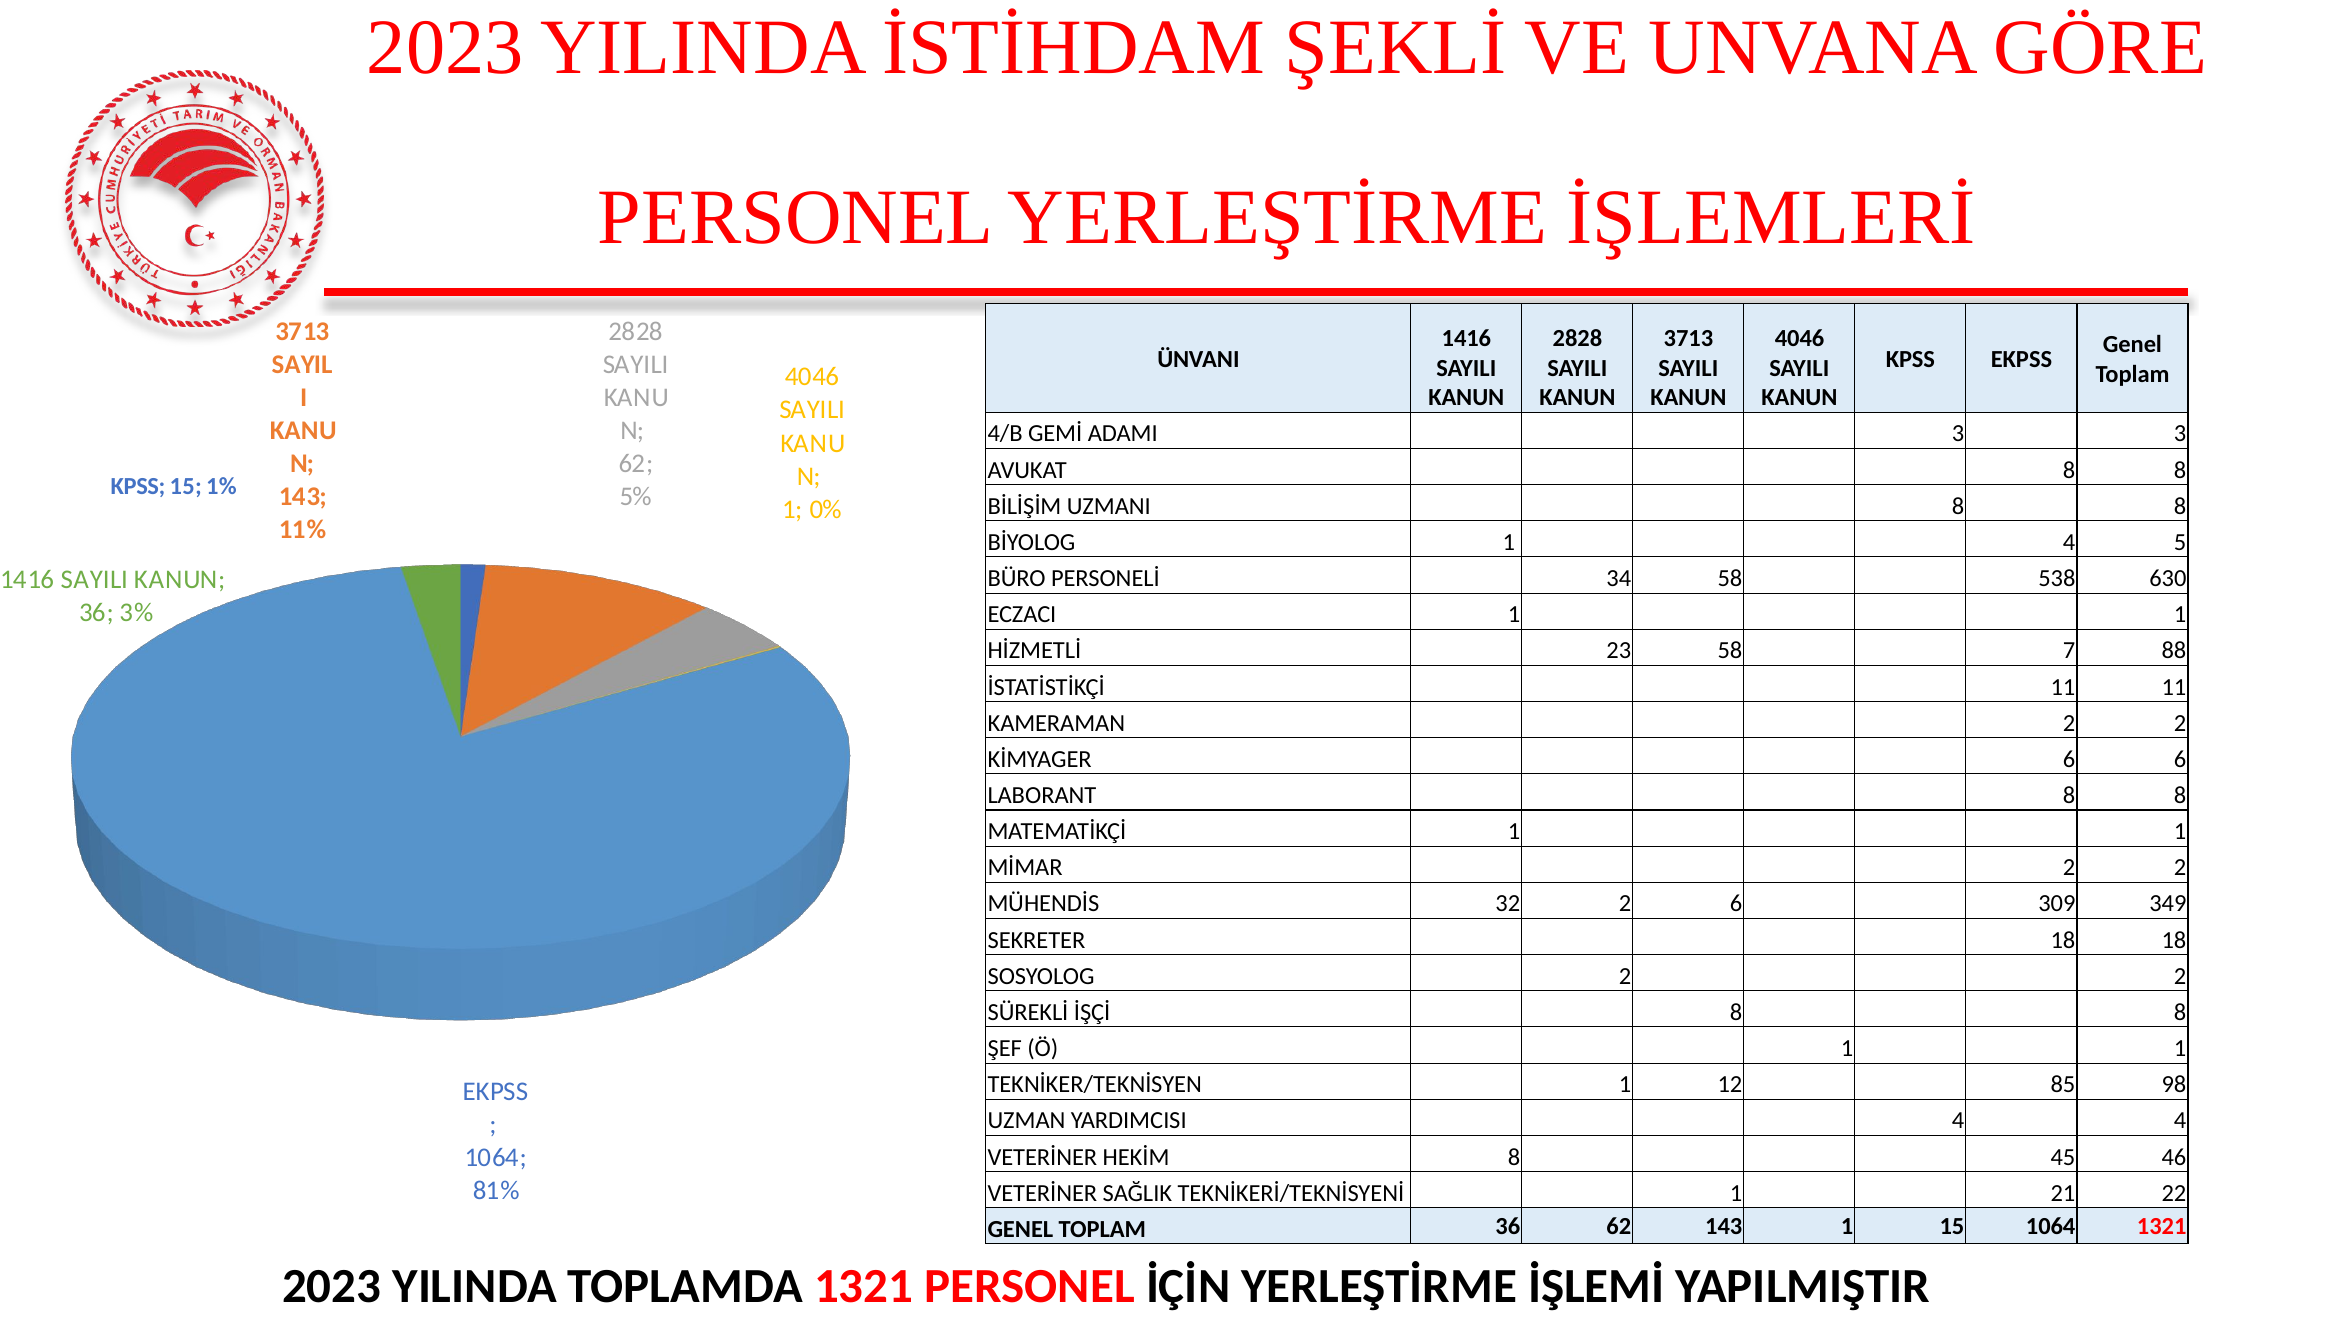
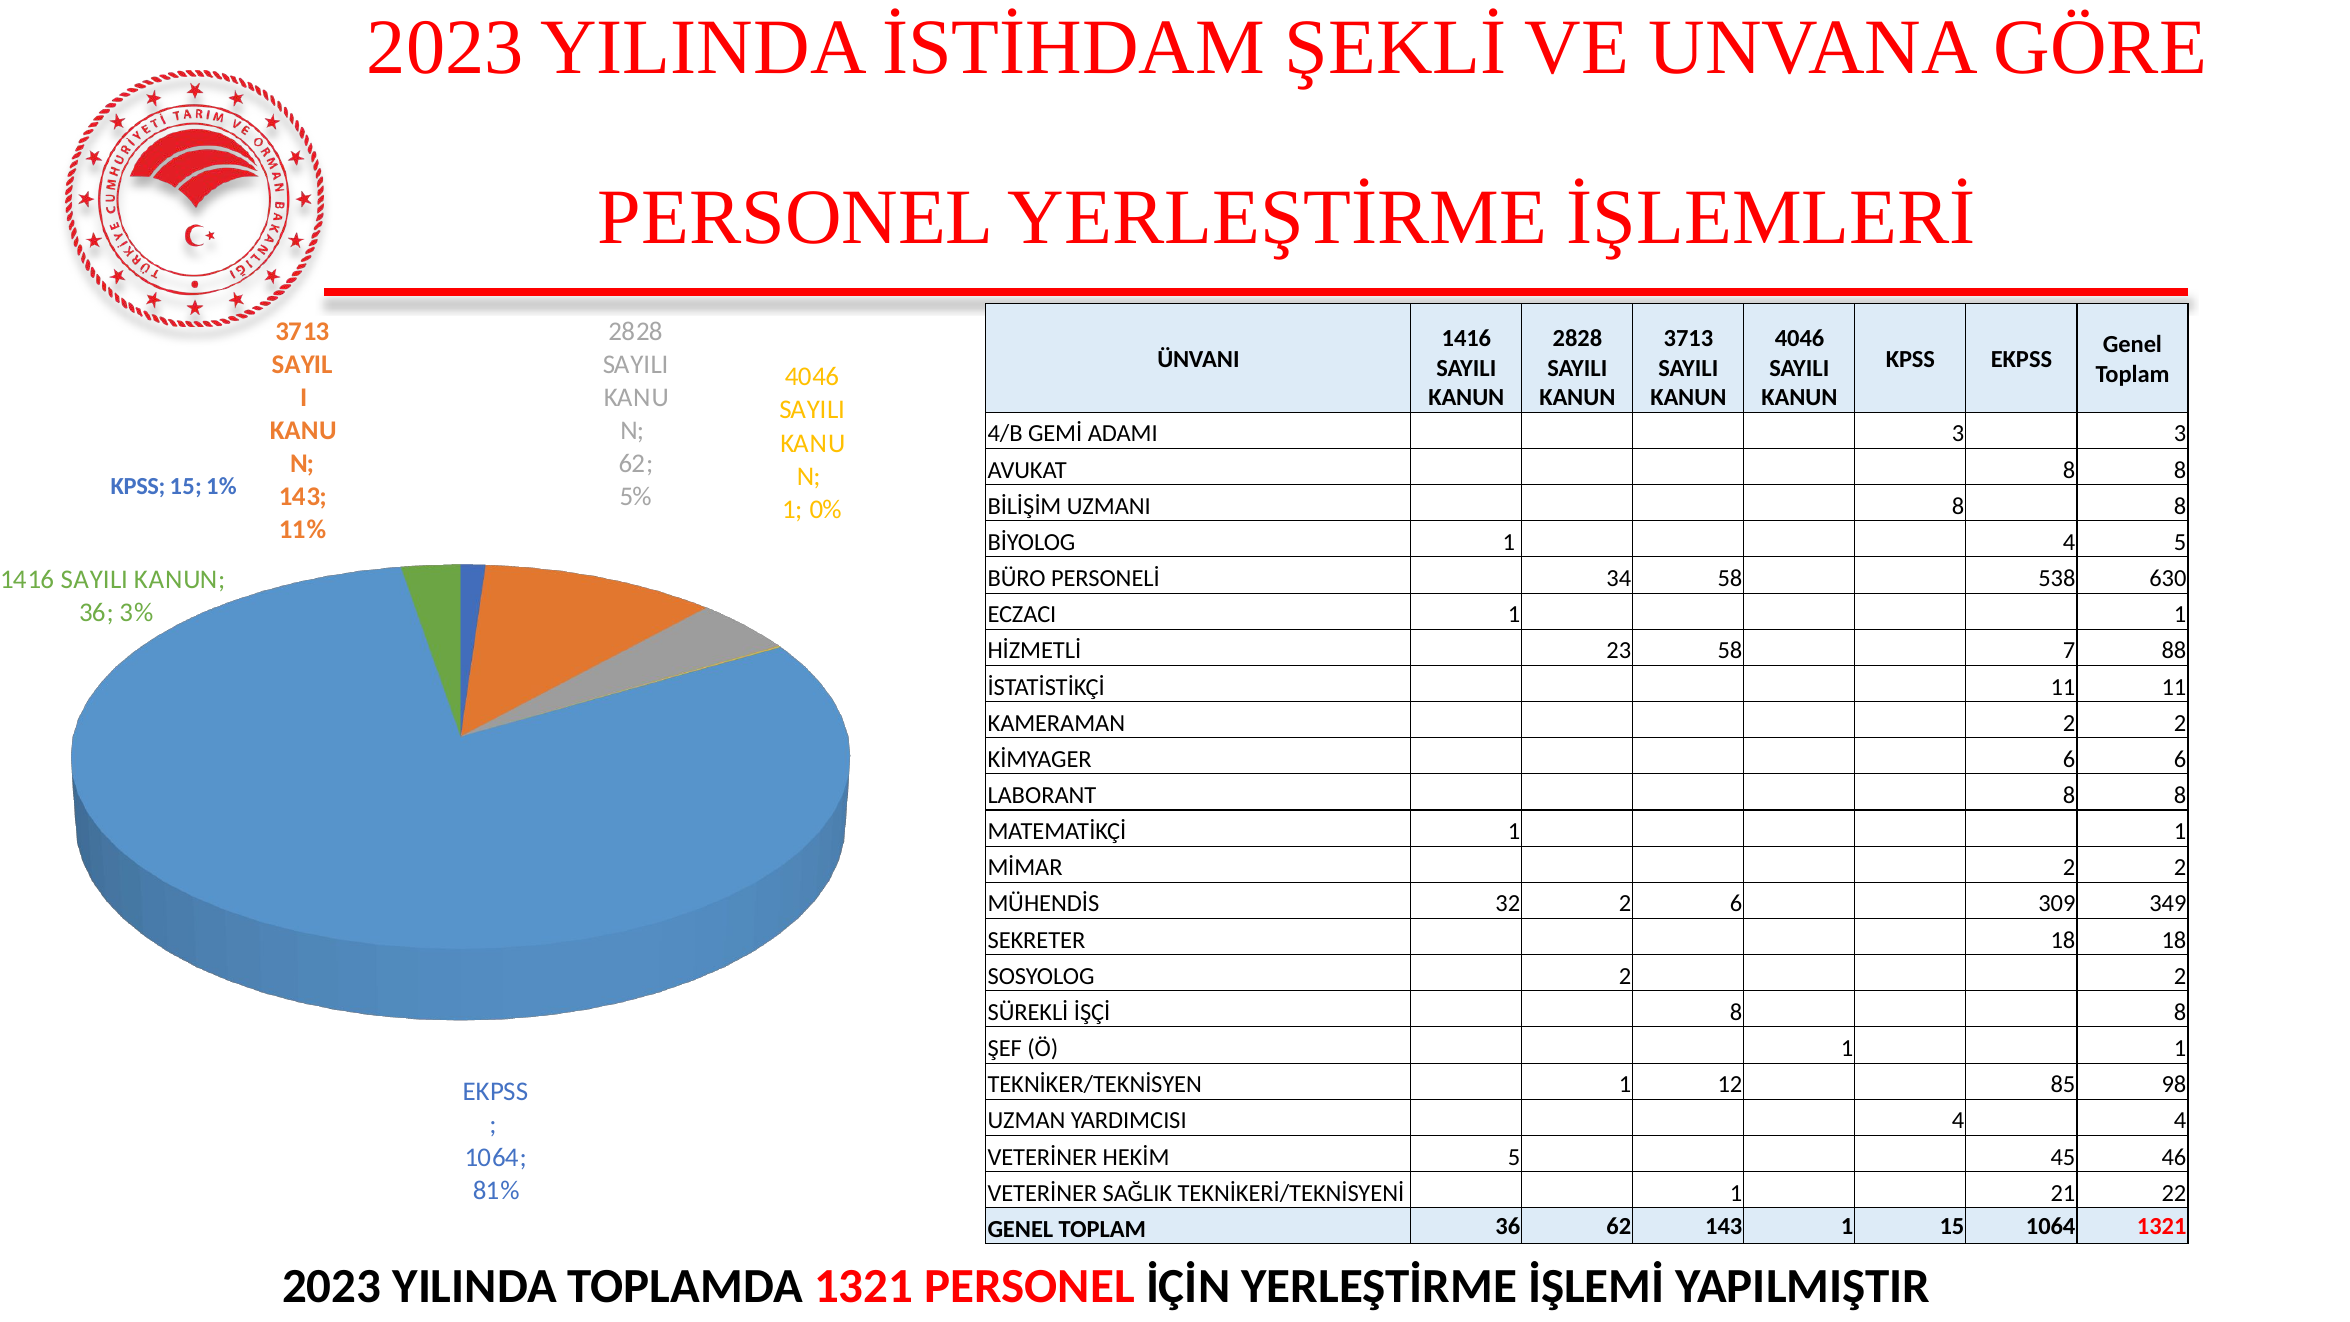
HEKİM 8: 8 -> 5
